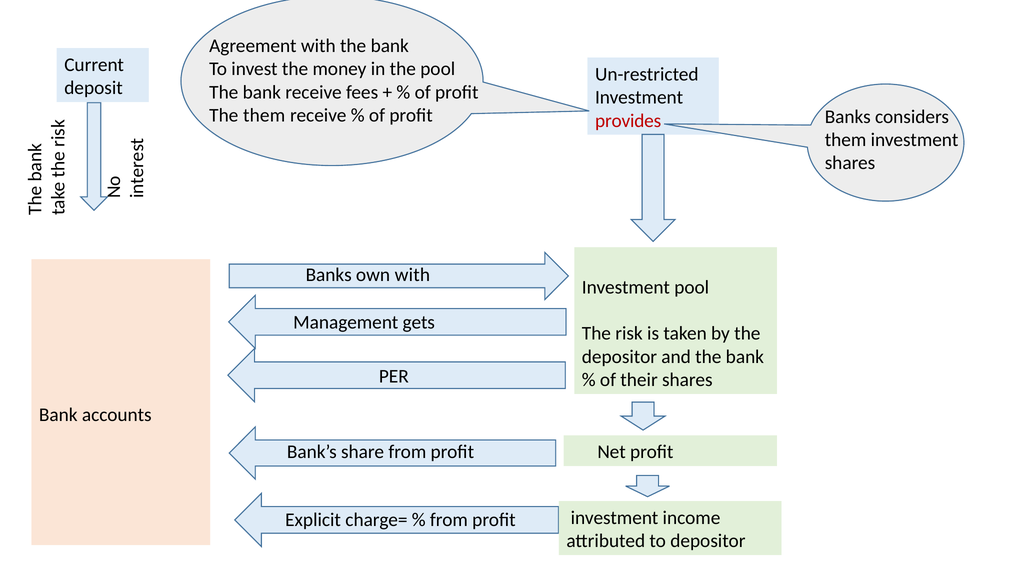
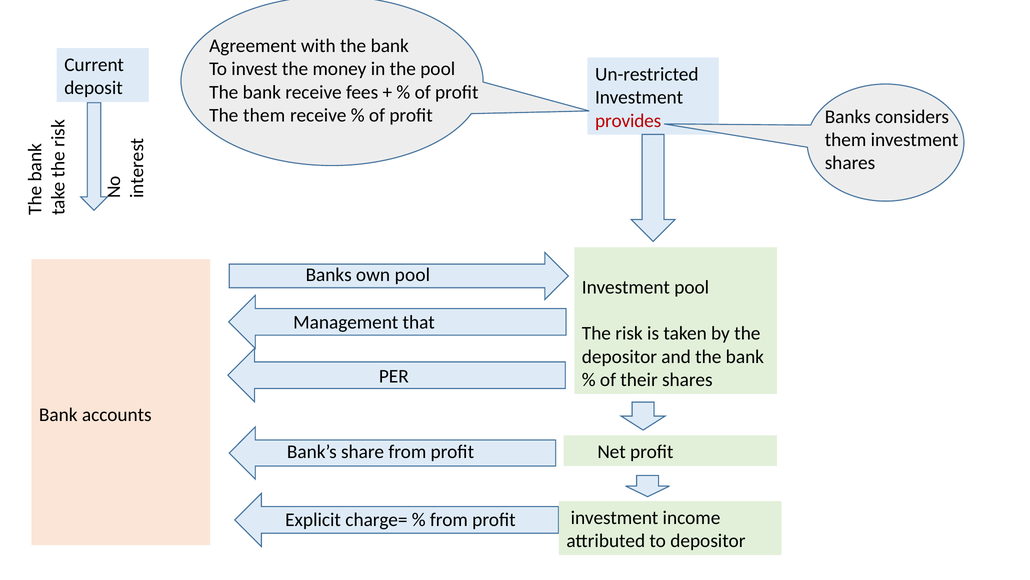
own with: with -> pool
gets: gets -> that
